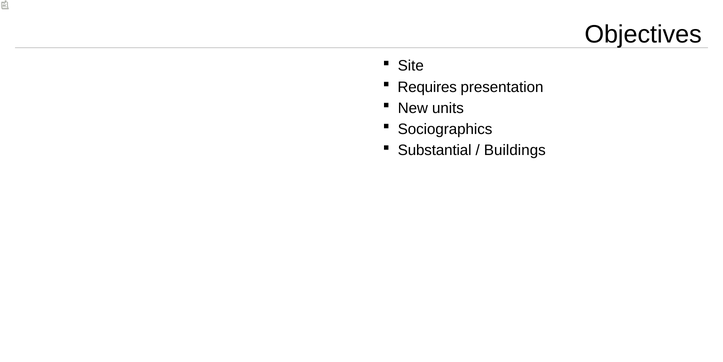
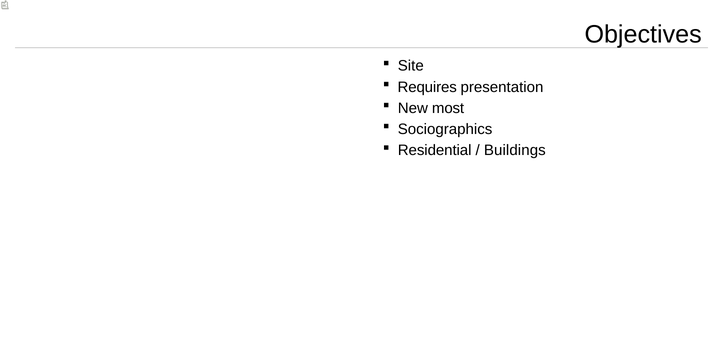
units: units -> most
Substantial: Substantial -> Residential
